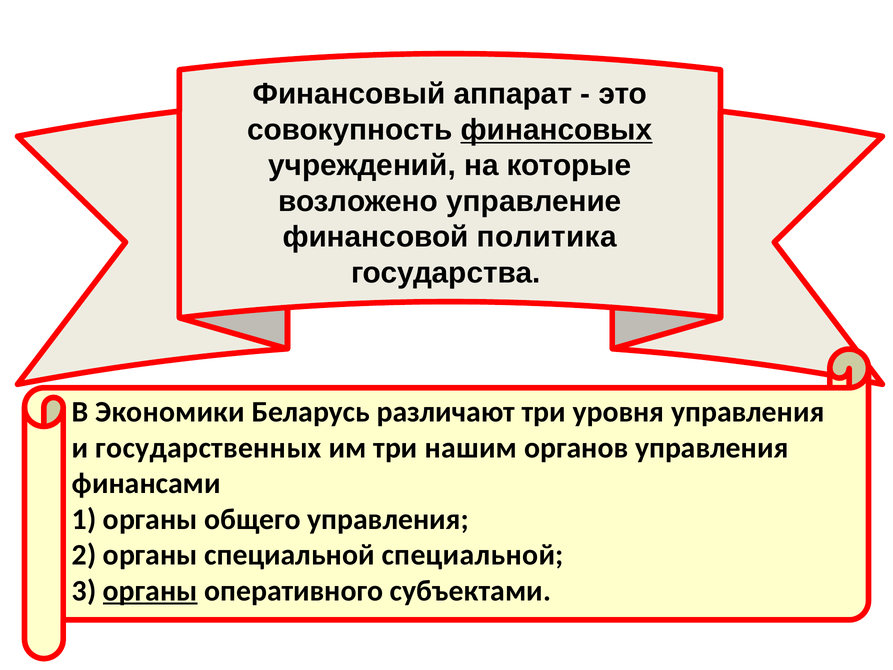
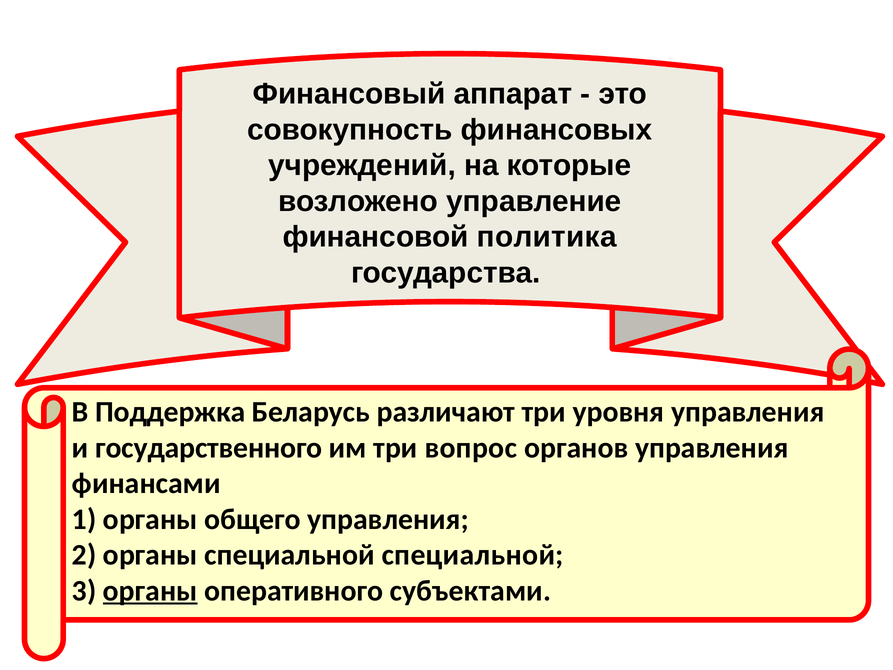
финансовых underline: present -> none
Экономики: Экономики -> Поддержка
государственных: государственных -> государственного
нашим: нашим -> вопрос
